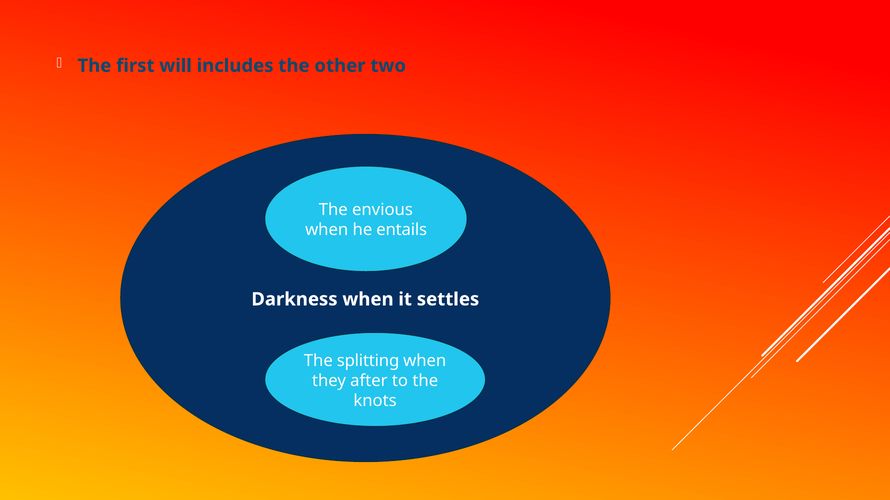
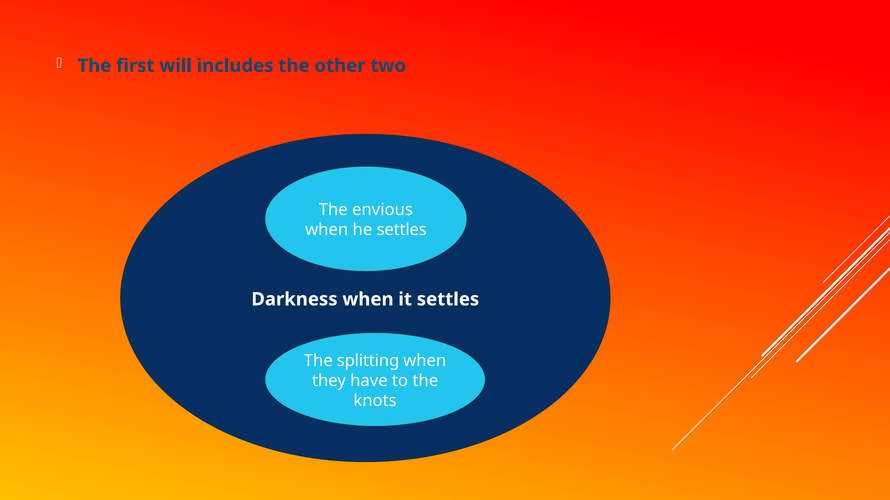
he entails: entails -> settles
after: after -> have
